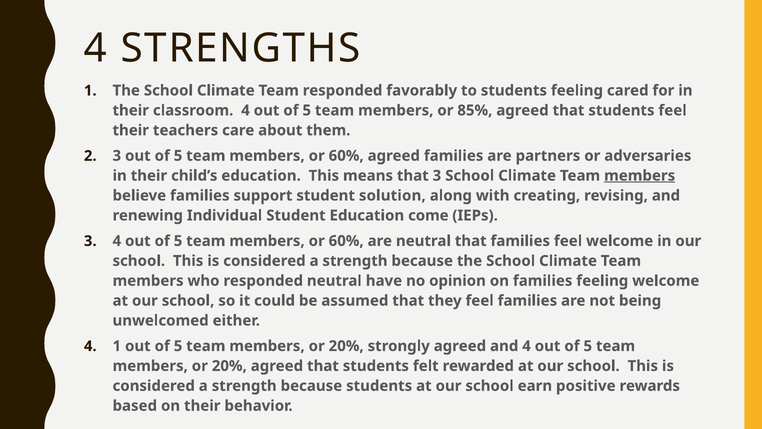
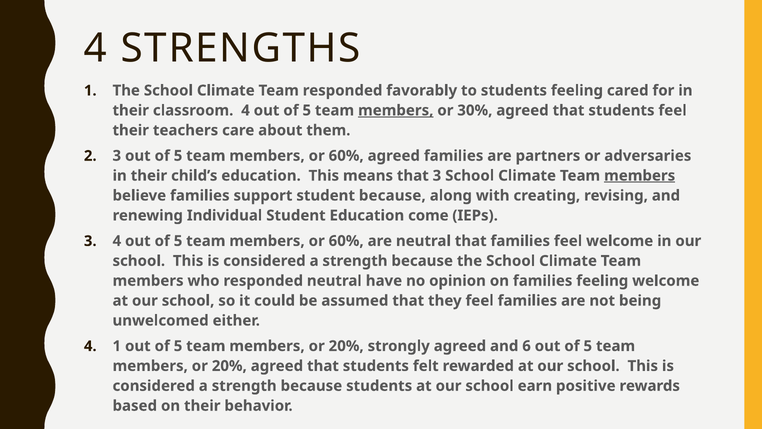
members at (396, 110) underline: none -> present
85%: 85% -> 30%
student solution: solution -> because
and 4: 4 -> 6
